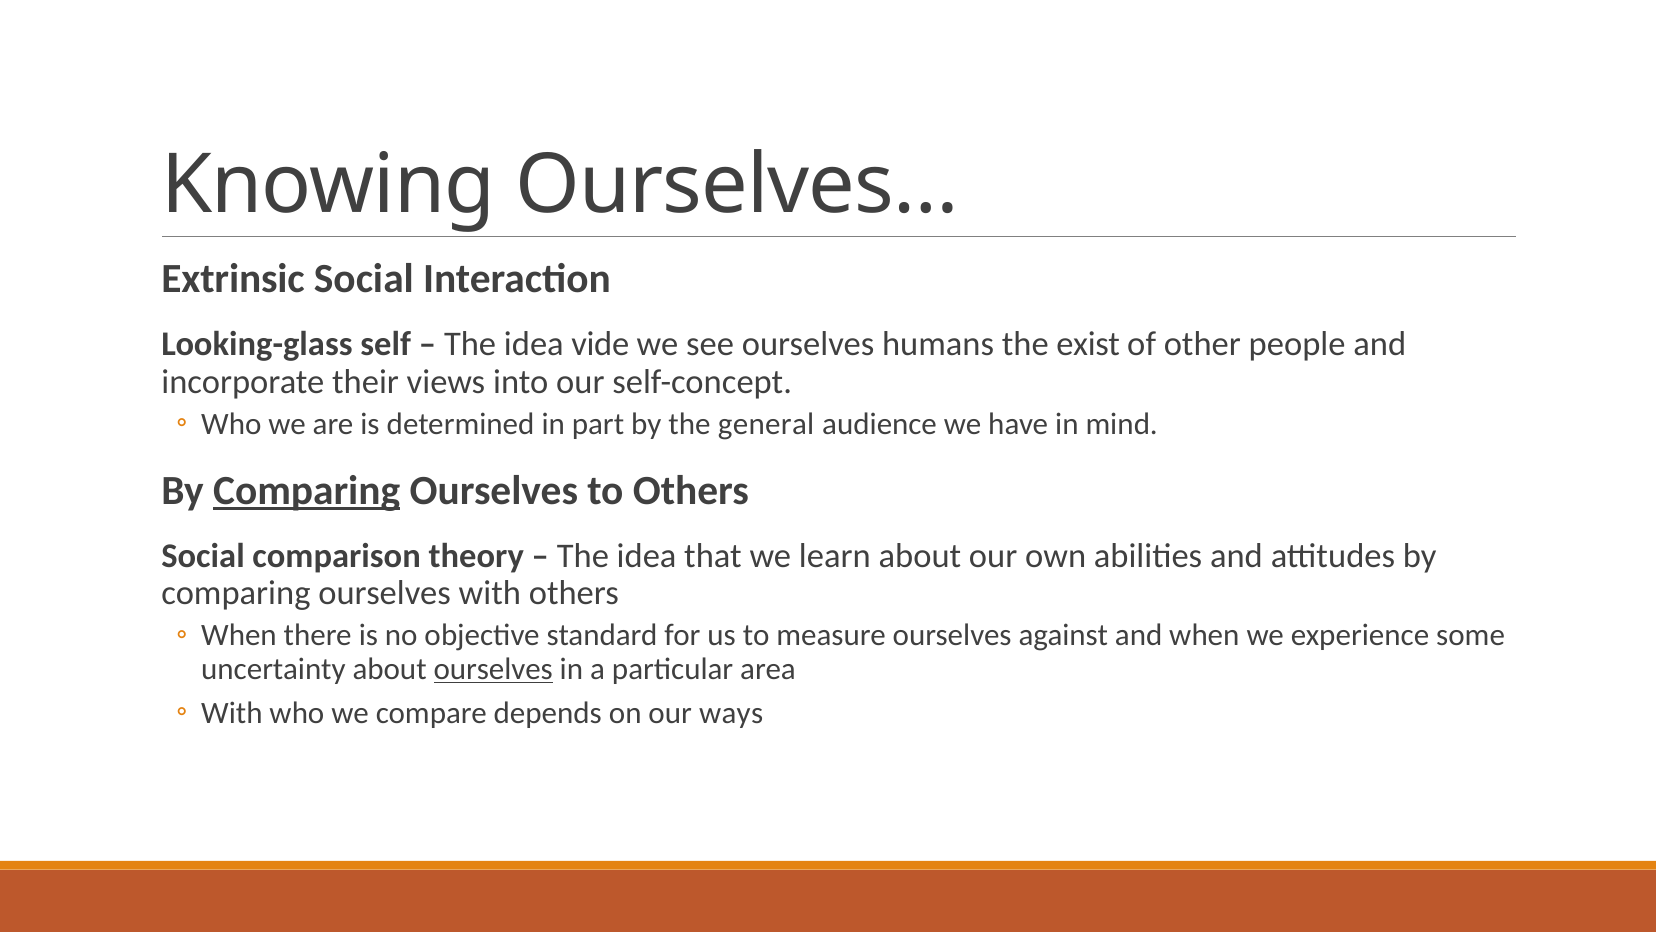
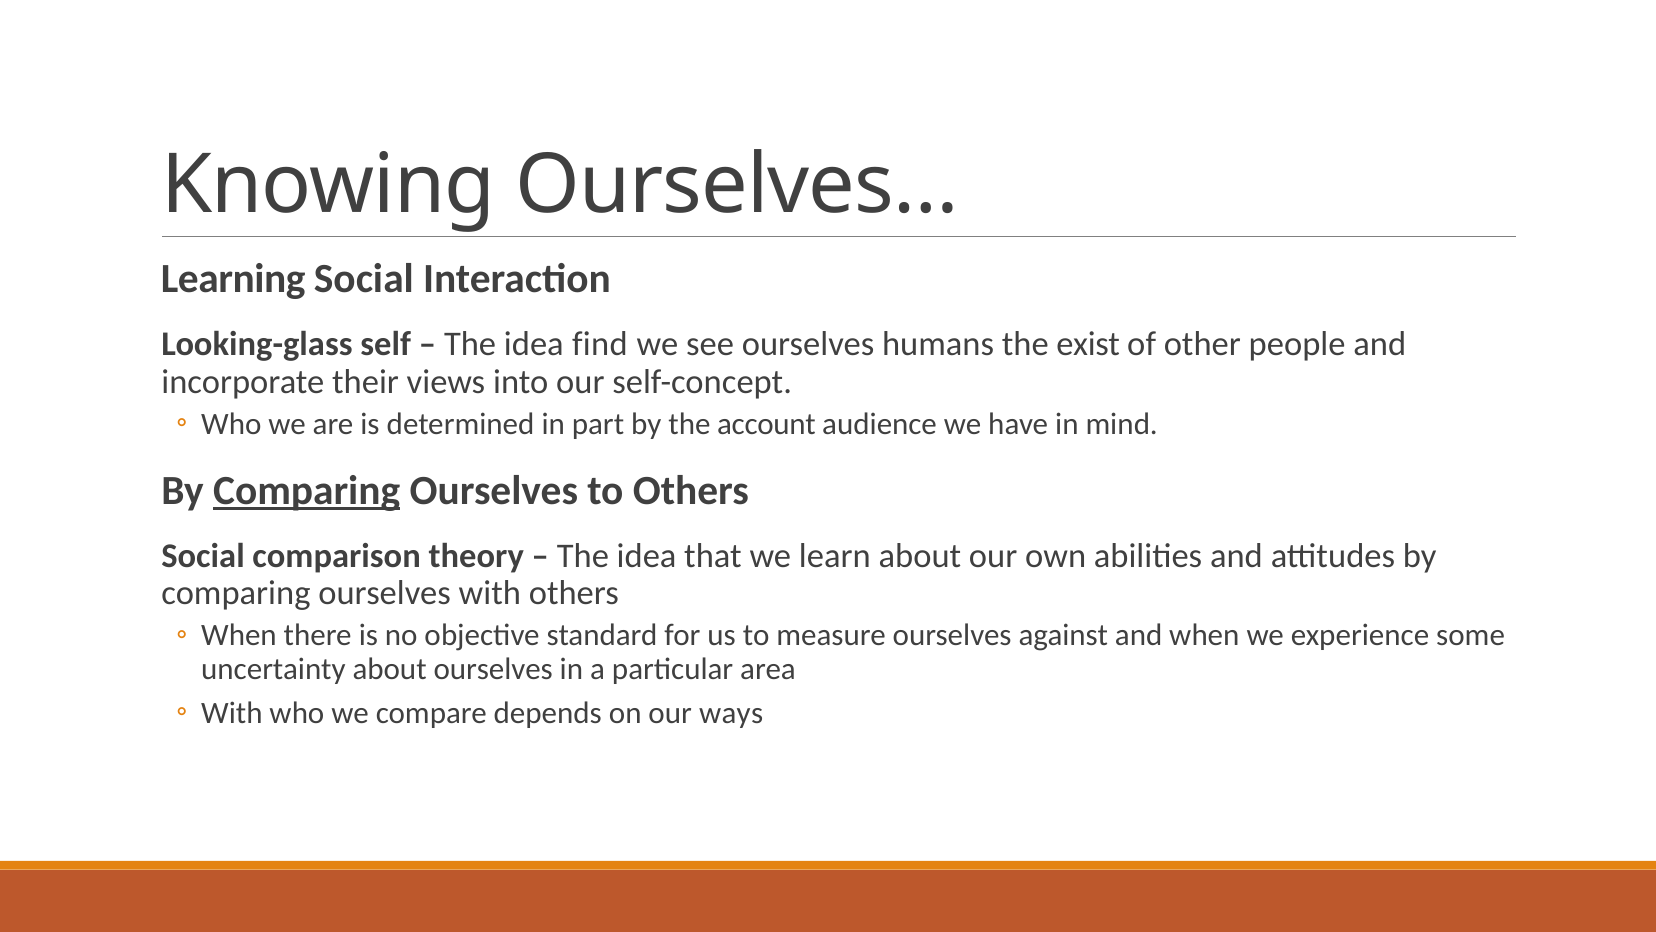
Extrinsic: Extrinsic -> Learning
vide: vide -> find
general: general -> account
ourselves at (493, 669) underline: present -> none
